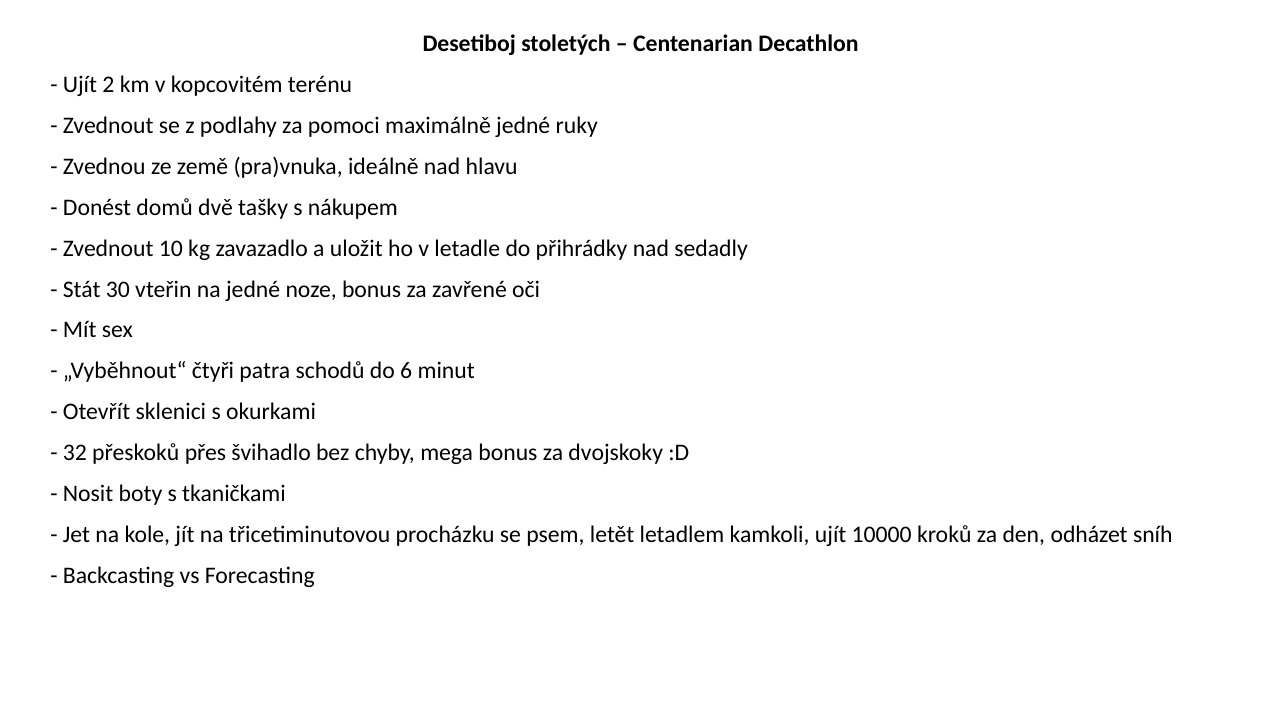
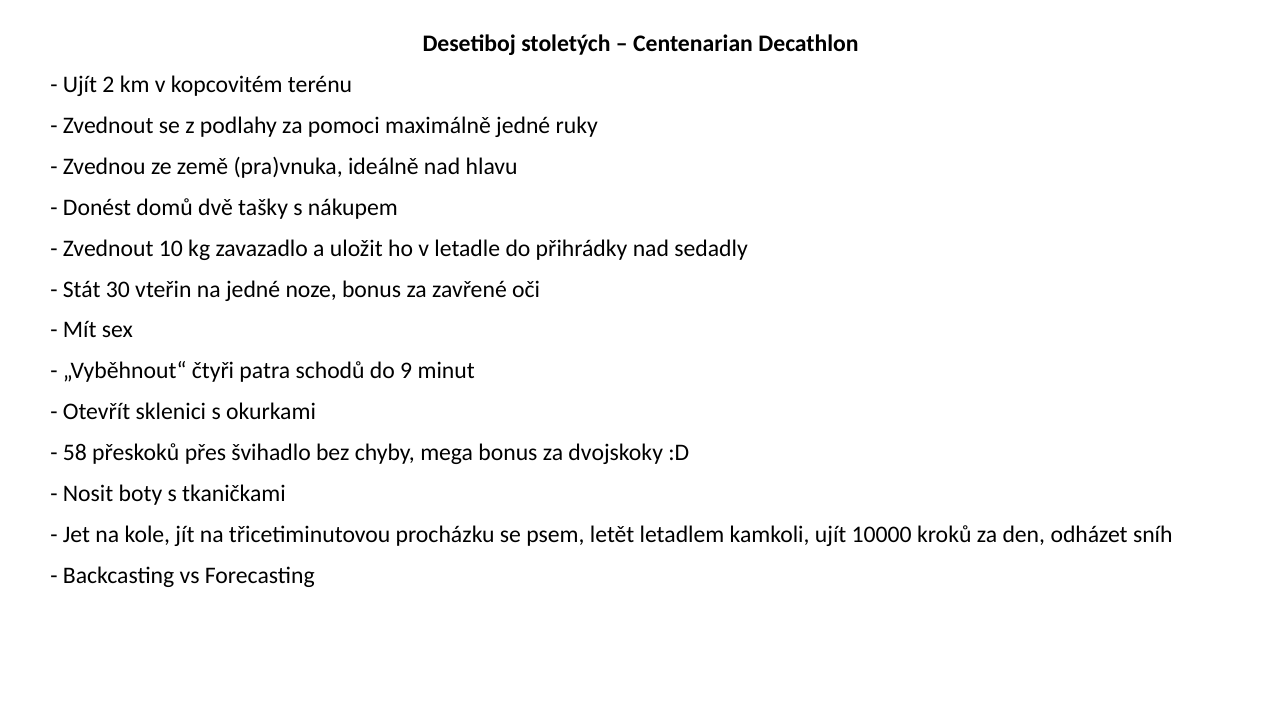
6: 6 -> 9
32: 32 -> 58
